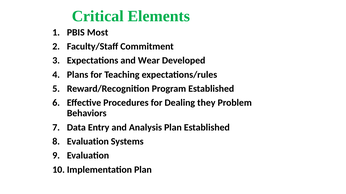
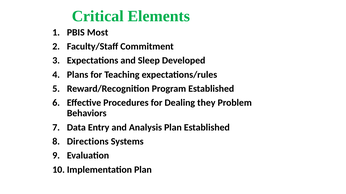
Wear: Wear -> Sleep
Evaluation at (88, 142): Evaluation -> Directions
